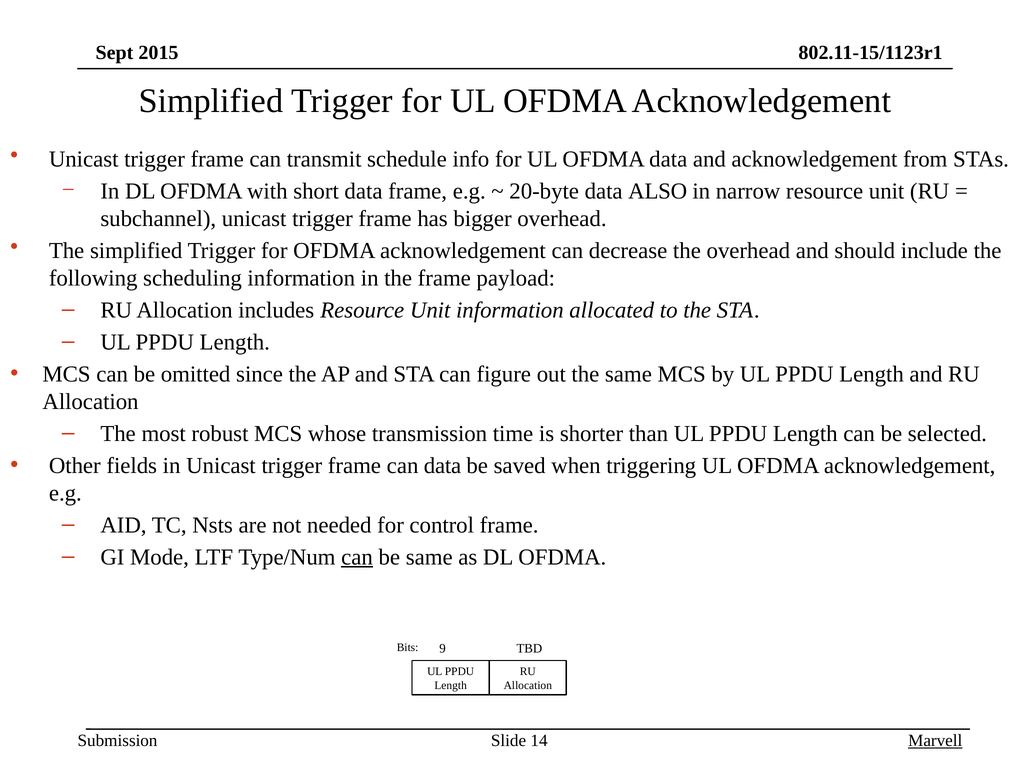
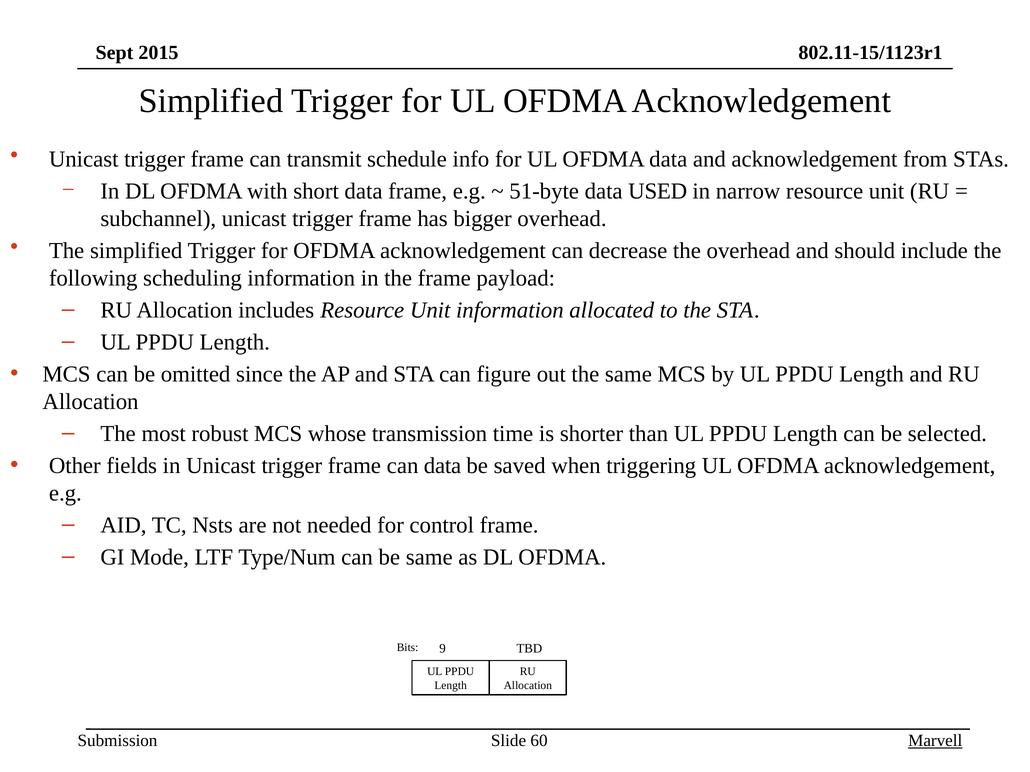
20-byte: 20-byte -> 51-byte
ALSO: ALSO -> USED
can at (357, 557) underline: present -> none
14: 14 -> 60
